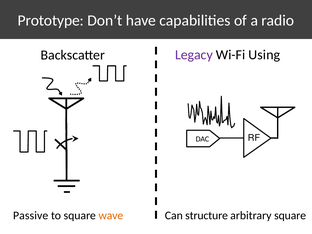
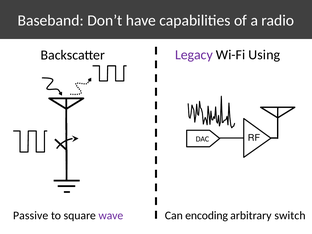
Prototype: Prototype -> Baseband
wave colour: orange -> purple
structure: structure -> encoding
arbitrary square: square -> switch
